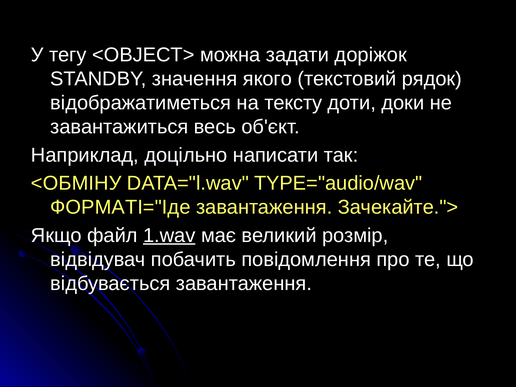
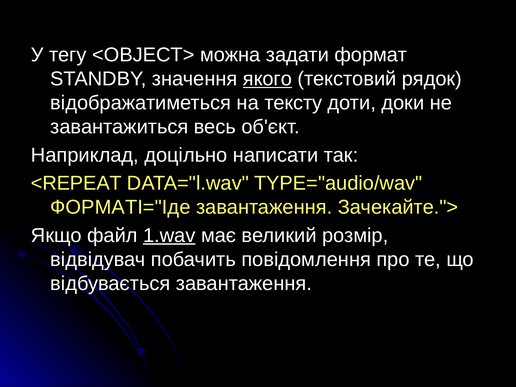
доріжок: доріжок -> формат
якого underline: none -> present
<ОБМІНУ: <ОБМІНУ -> <REPEAT
